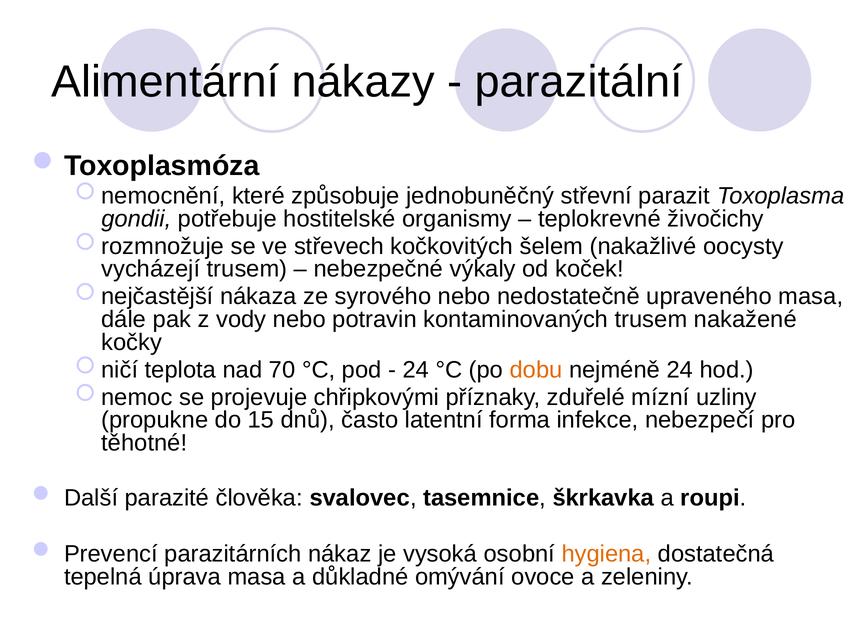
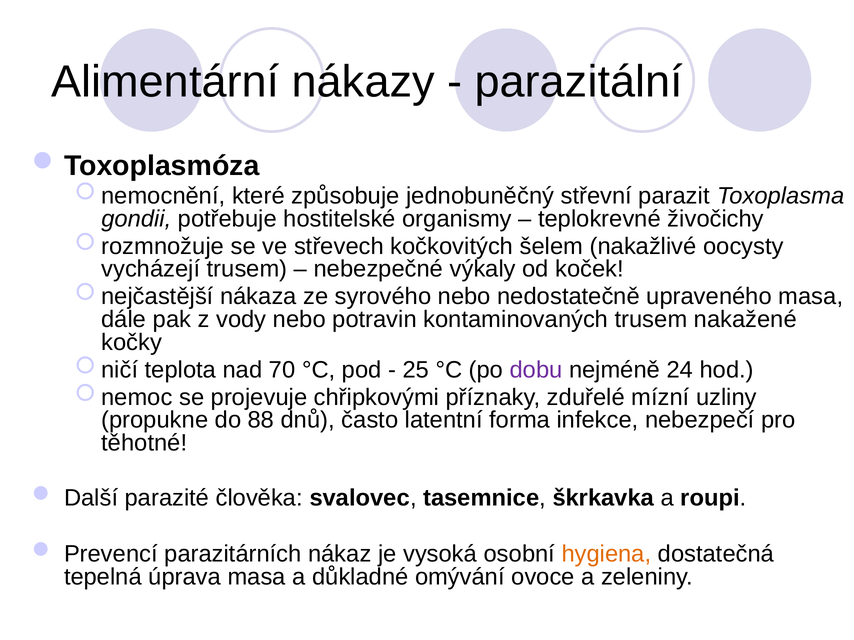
24 at (416, 370): 24 -> 25
dobu colour: orange -> purple
15: 15 -> 88
